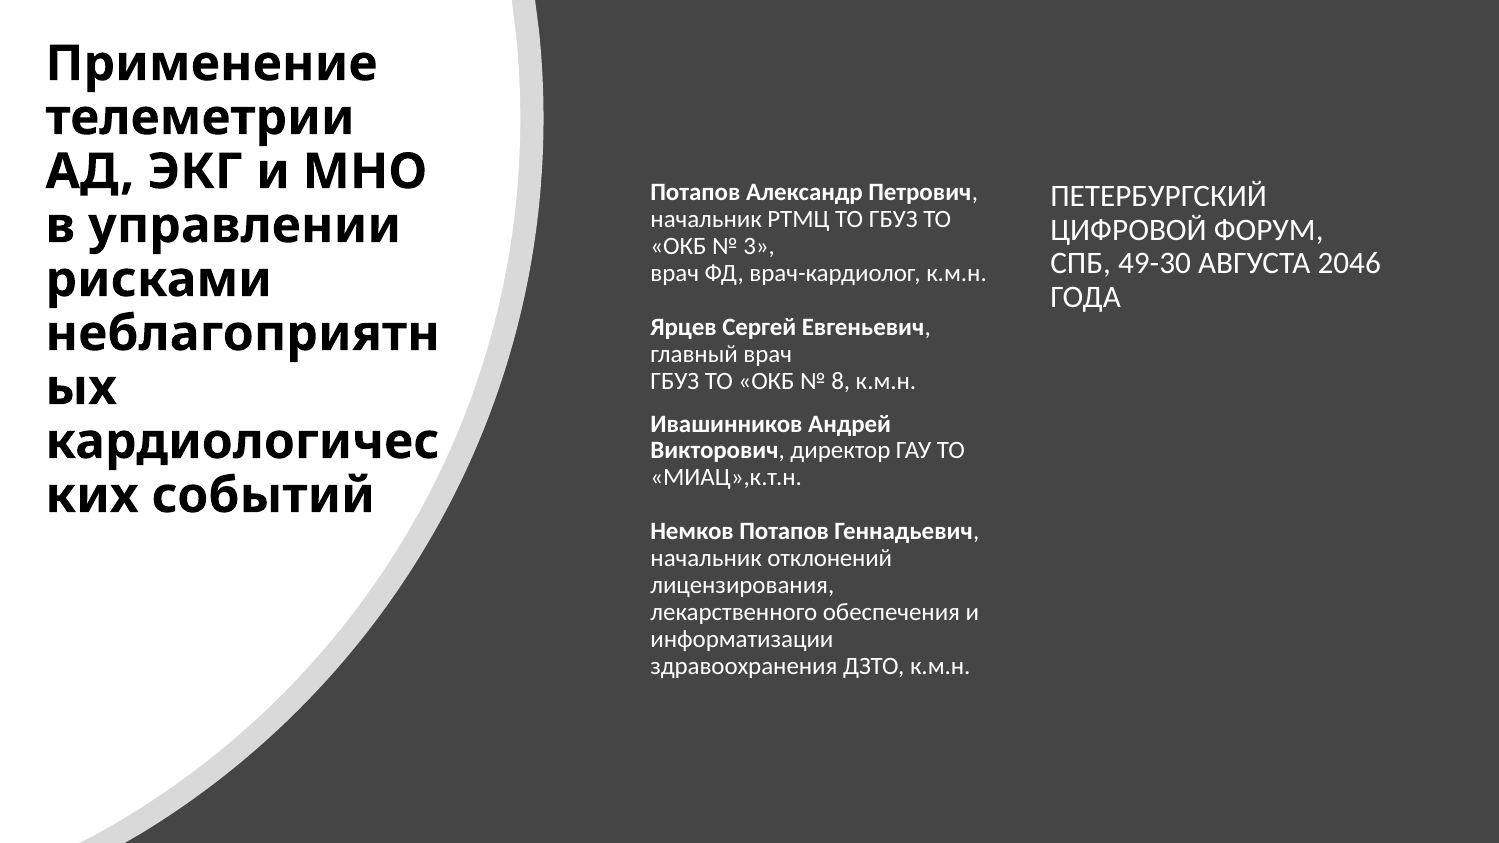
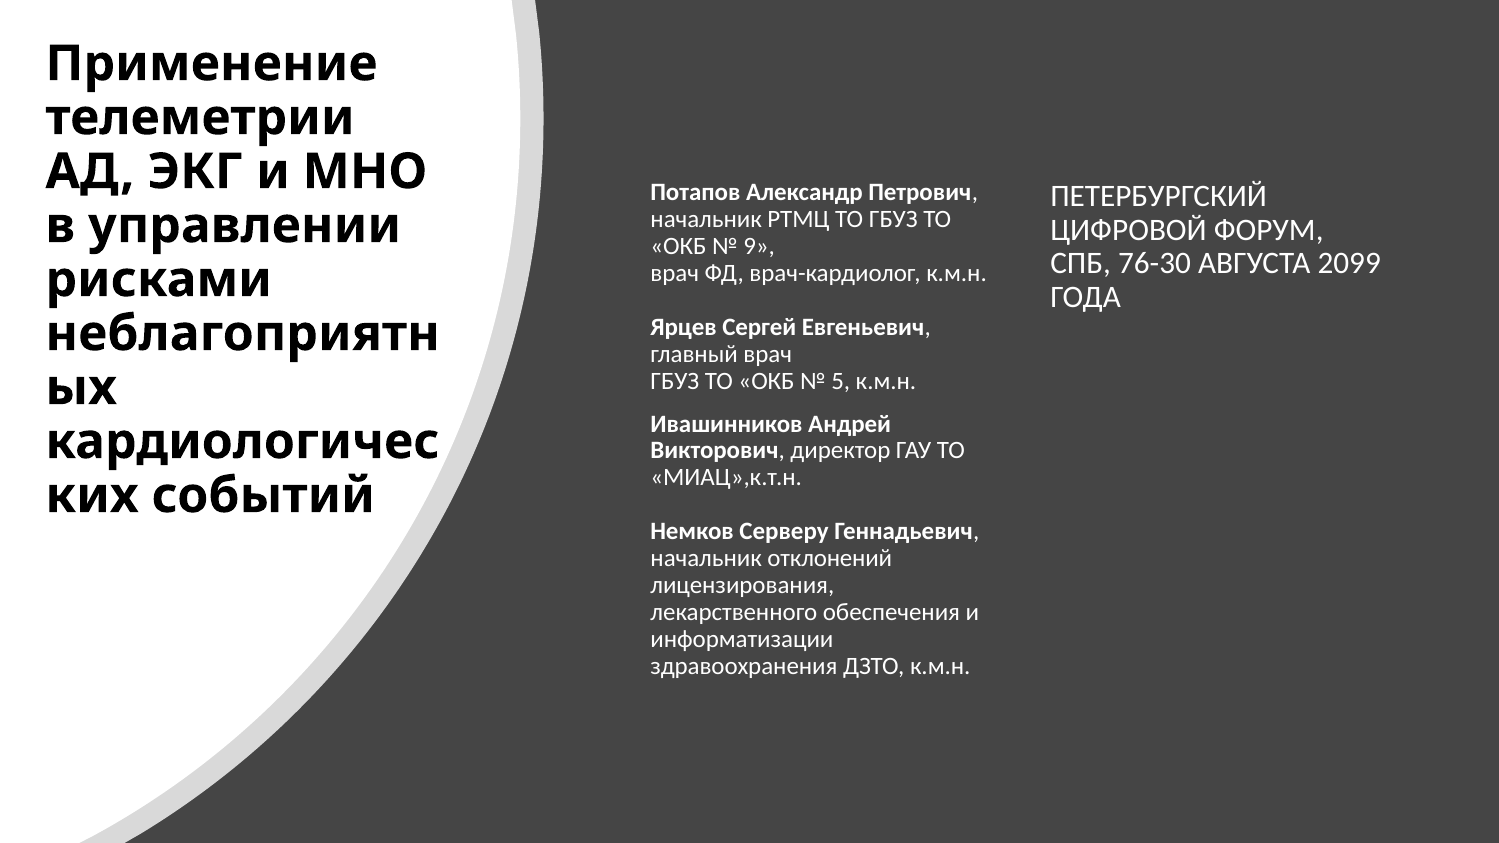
3: 3 -> 9
49-30: 49-30 -> 76-30
2046: 2046 -> 2099
8: 8 -> 5
Немков Потапов: Потапов -> Серверу
